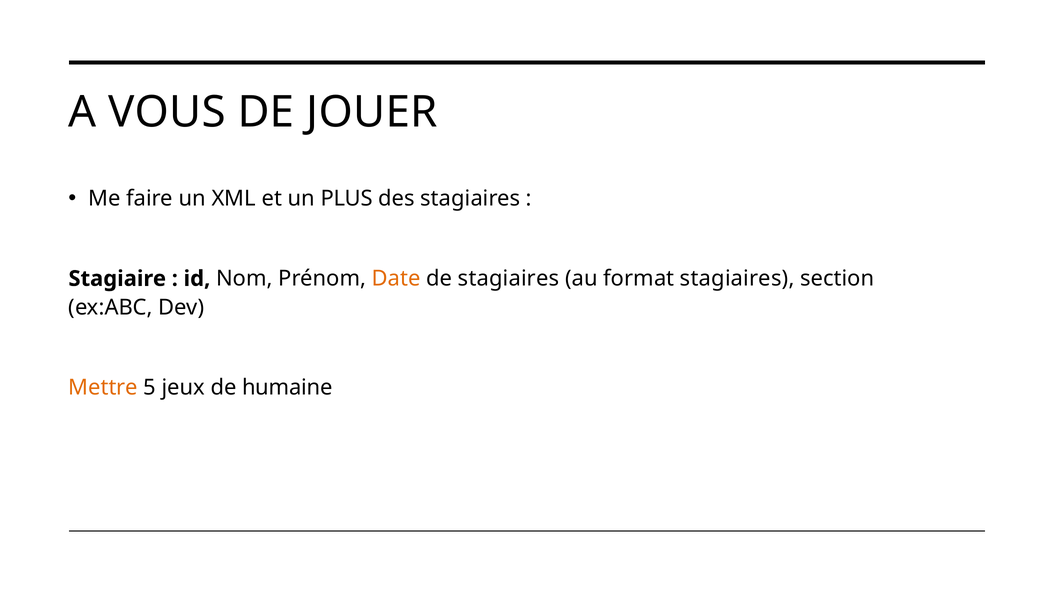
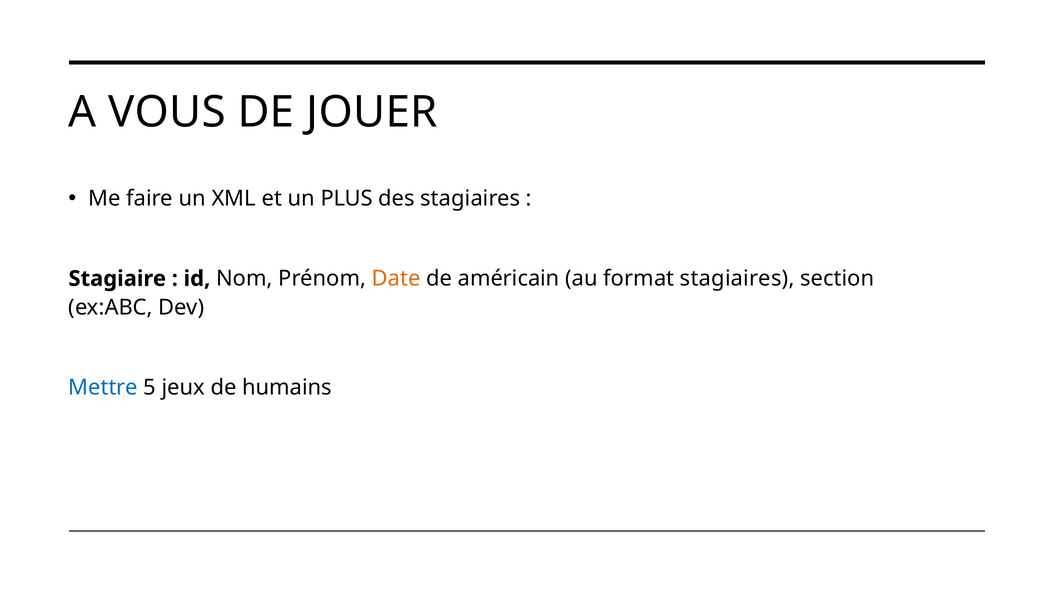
de stagiaires: stagiaires -> américain
Mettre colour: orange -> blue
humaine: humaine -> humains
